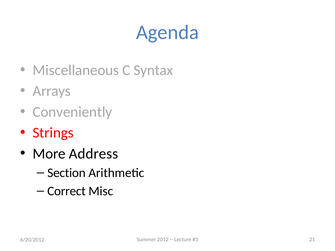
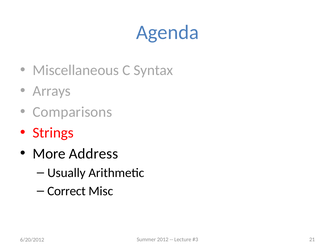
Conveniently: Conveniently -> Comparisons
Section: Section -> Usually
